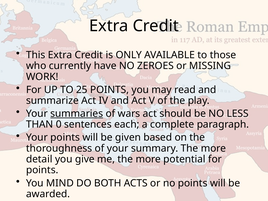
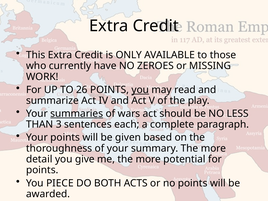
25: 25 -> 26
you at (140, 90) underline: none -> present
0: 0 -> 3
MIND: MIND -> PIECE
